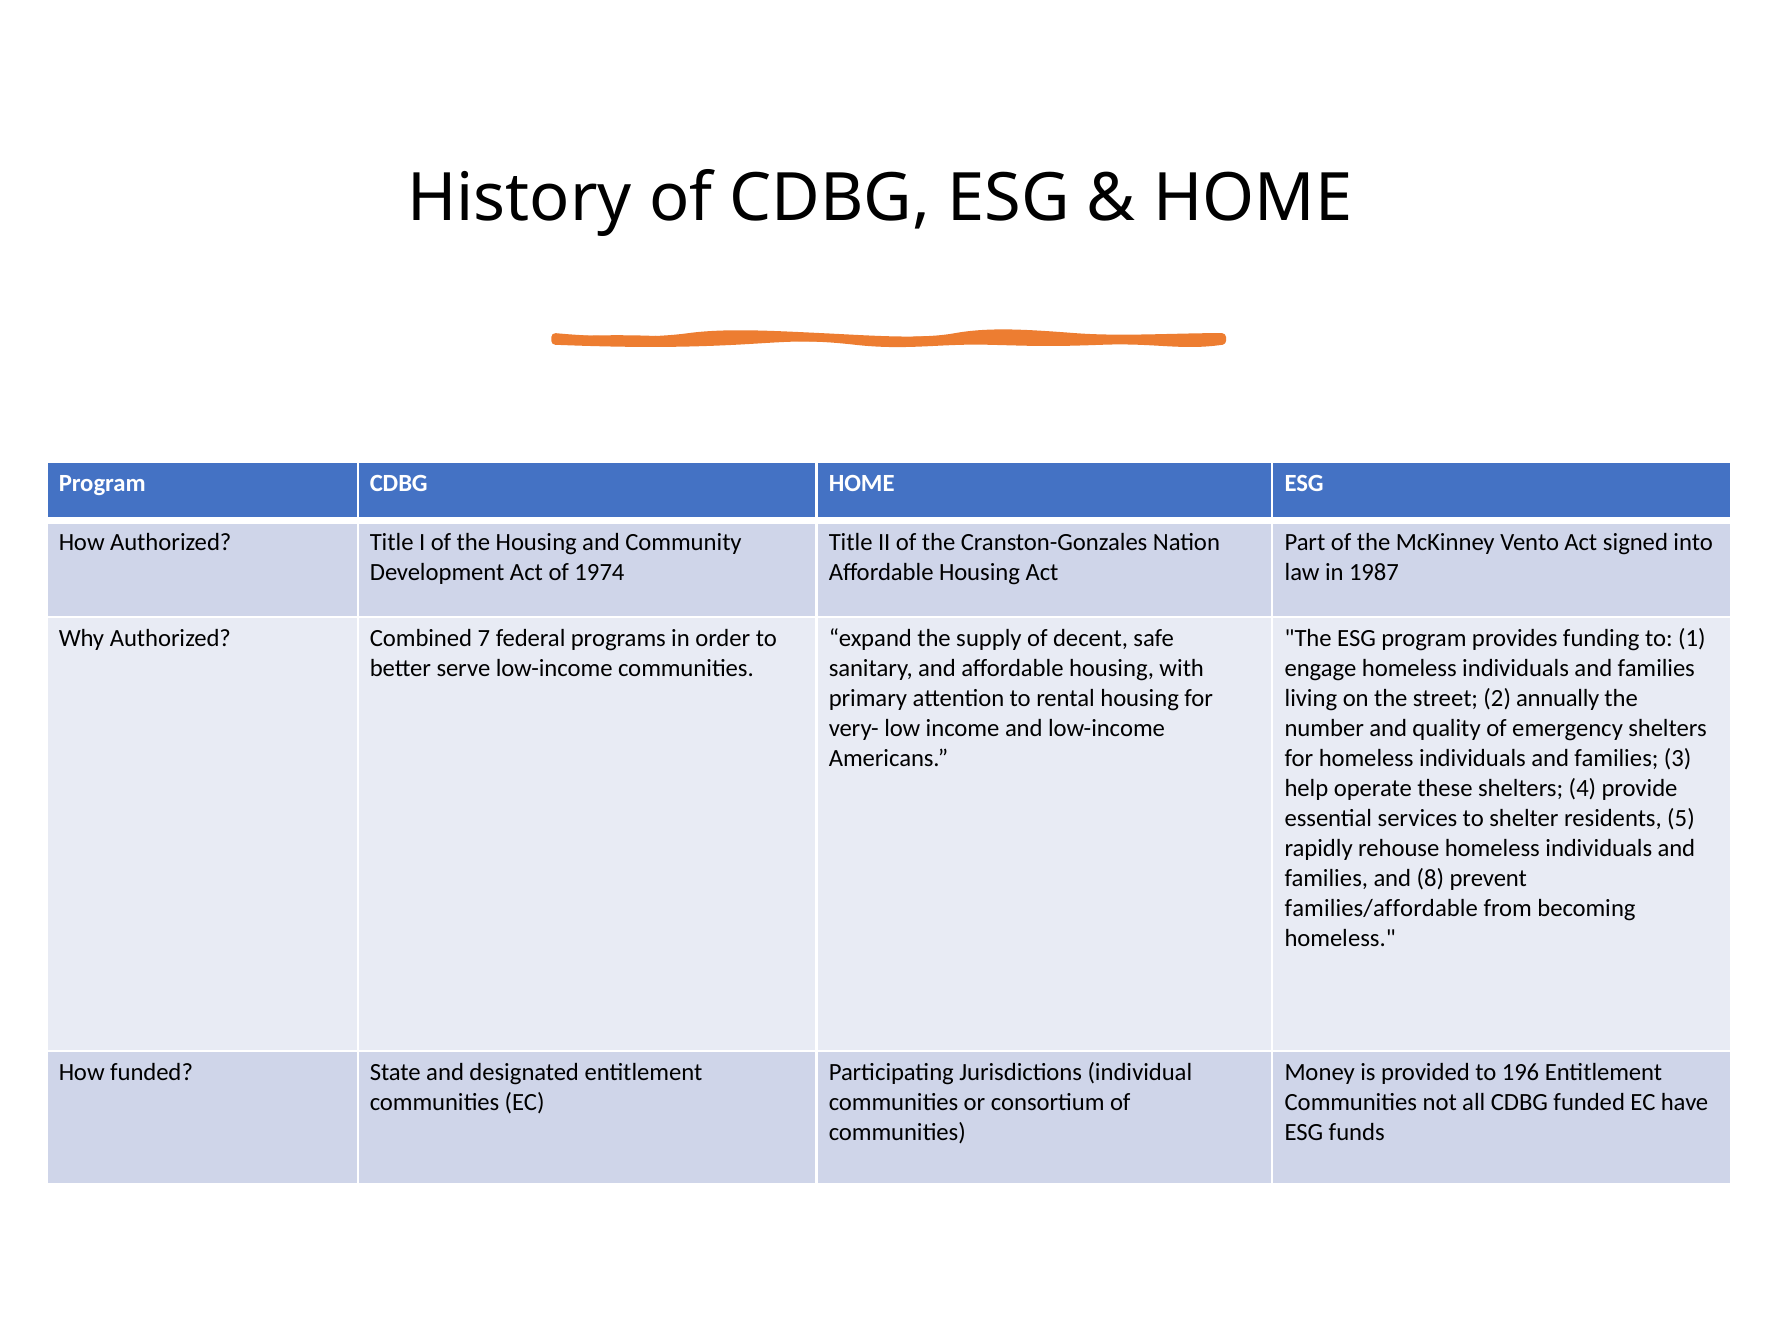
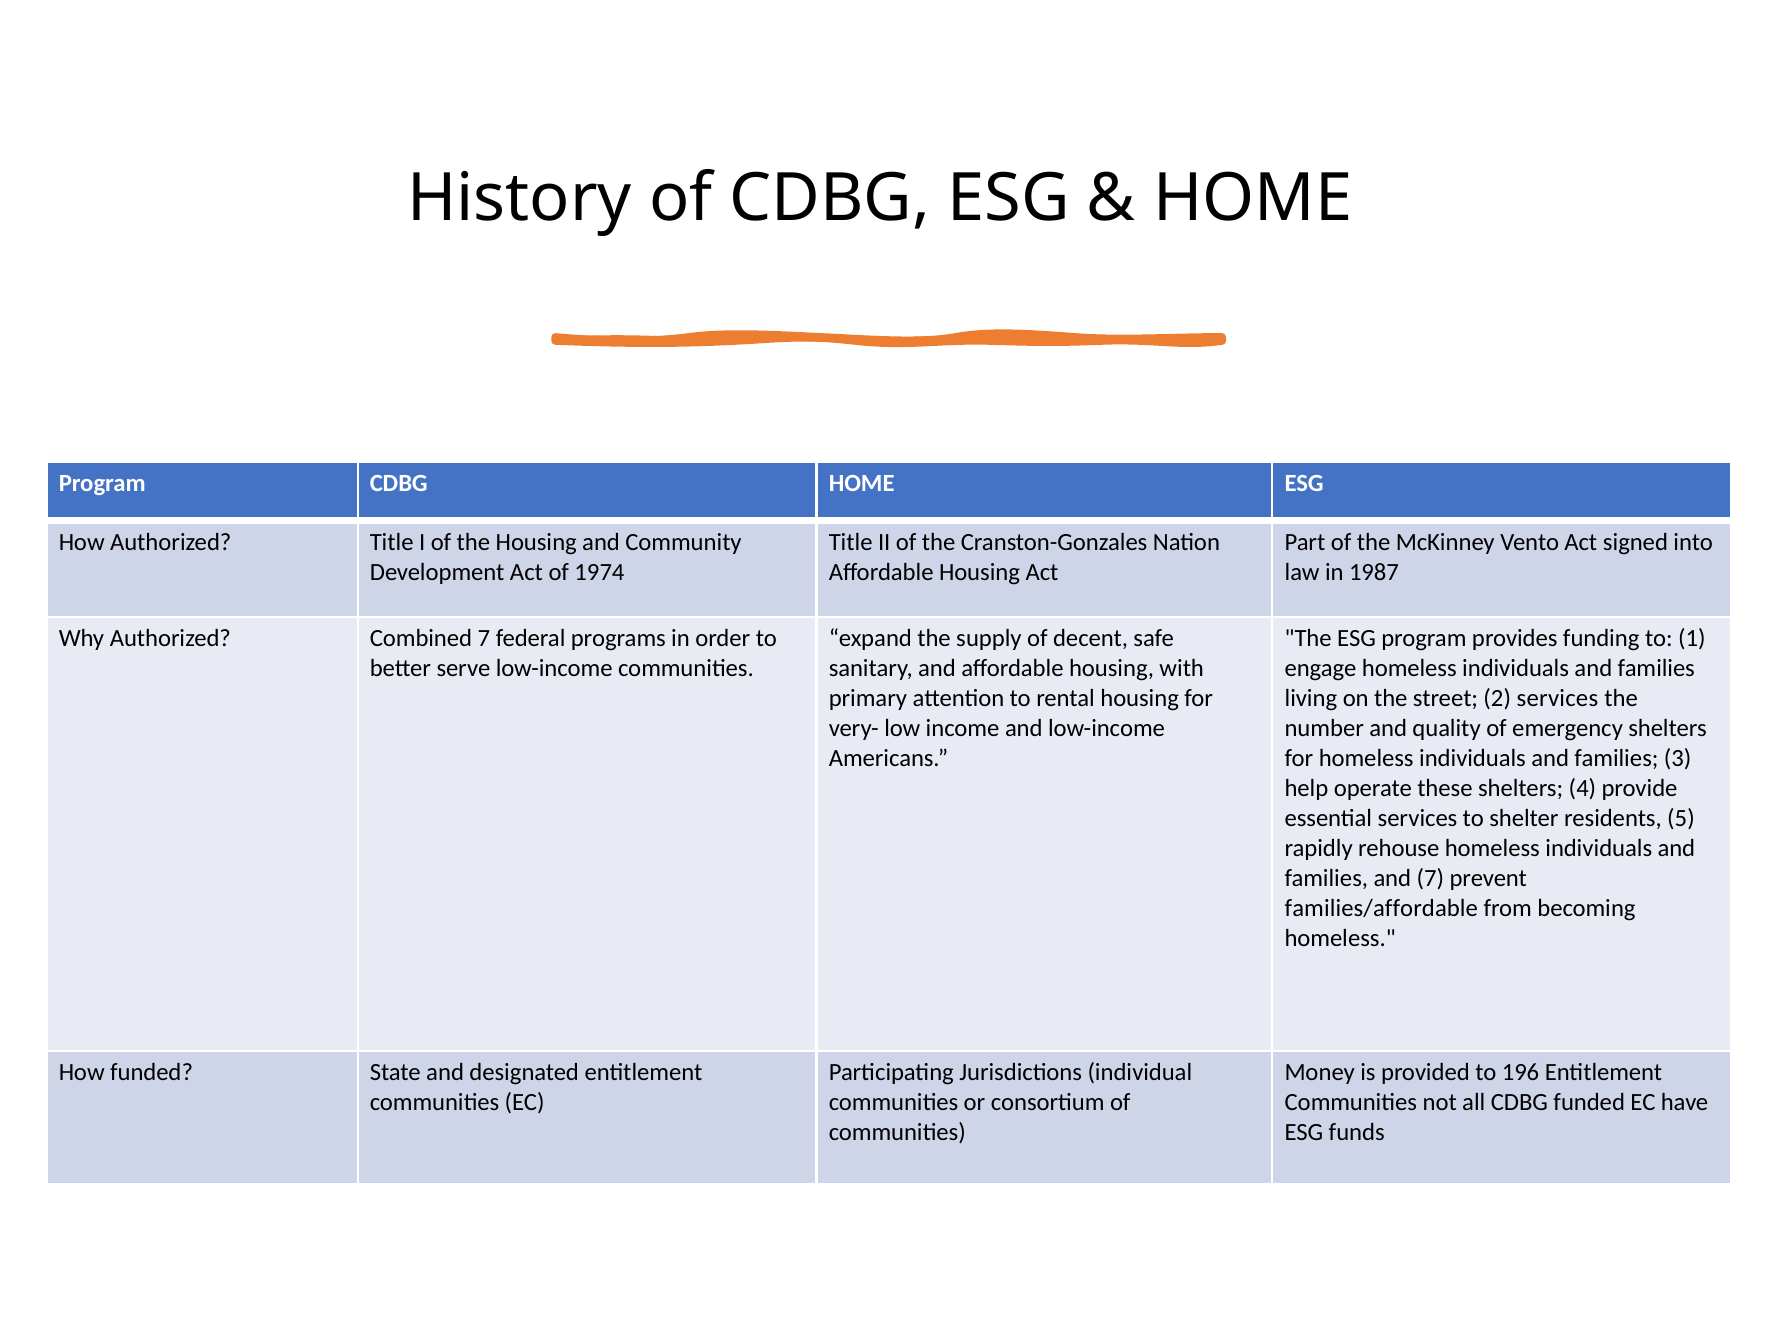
2 annually: annually -> services
and 8: 8 -> 7
